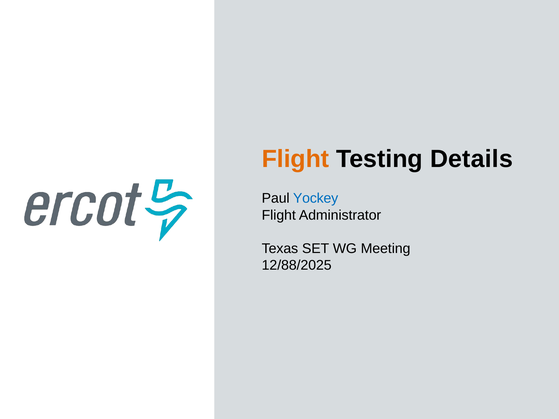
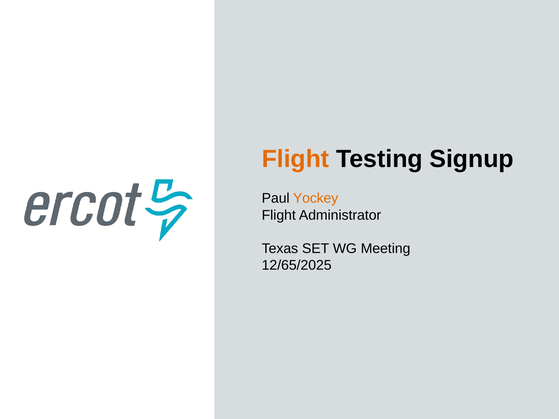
Details: Details -> Signup
Yockey colour: blue -> orange
12/88/2025: 12/88/2025 -> 12/65/2025
